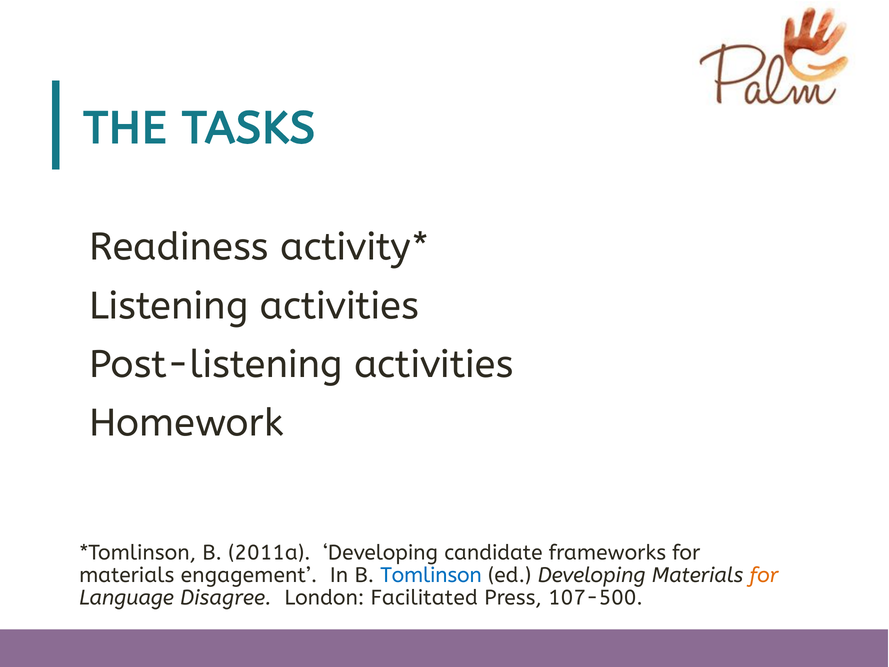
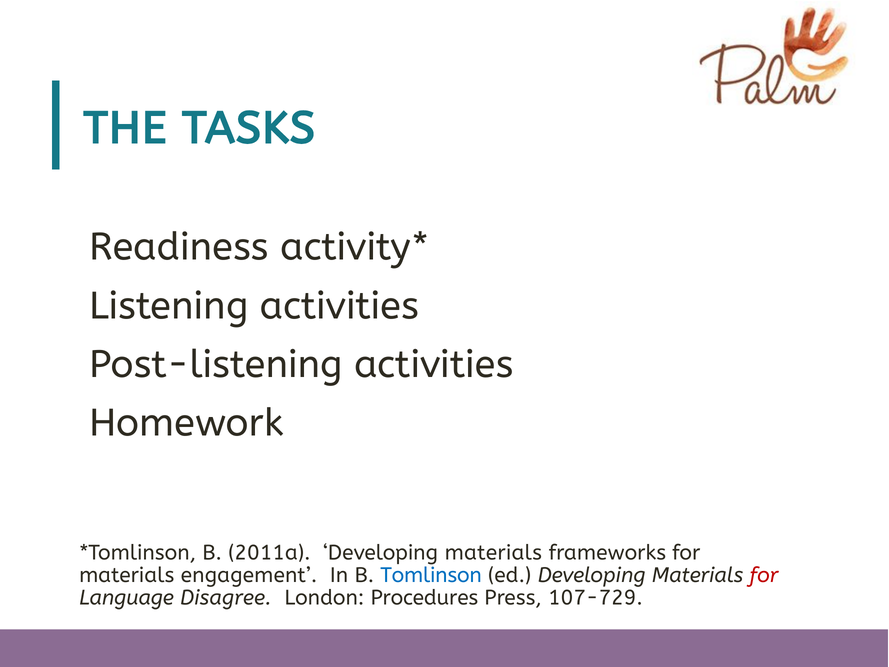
2011a Developing candidate: candidate -> materials
for at (764, 575) colour: orange -> red
Facilitated: Facilitated -> Procedures
107-500: 107-500 -> 107-729
